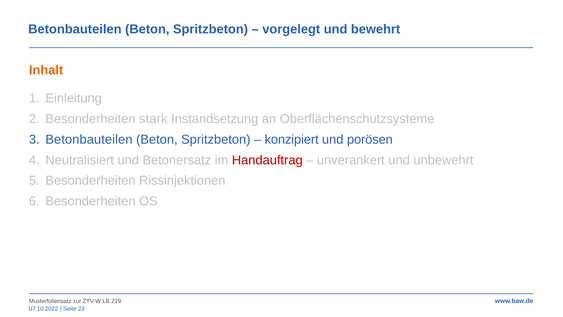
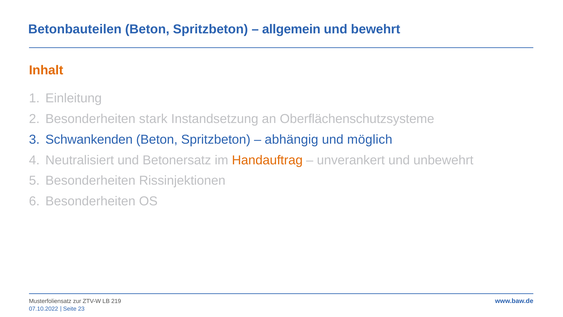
vorgelegt: vorgelegt -> allgemein
Betonbauteilen at (89, 139): Betonbauteilen -> Schwankenden
konzipiert: konzipiert -> abhängig
porösen: porösen -> möglich
Handauftrag colour: red -> orange
